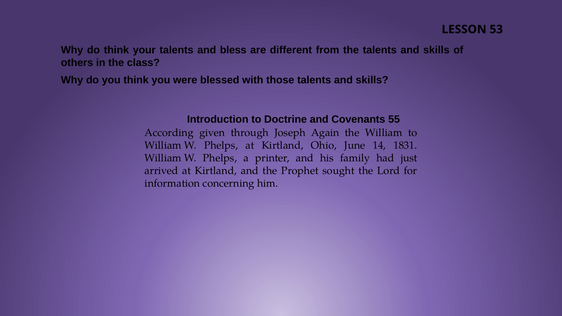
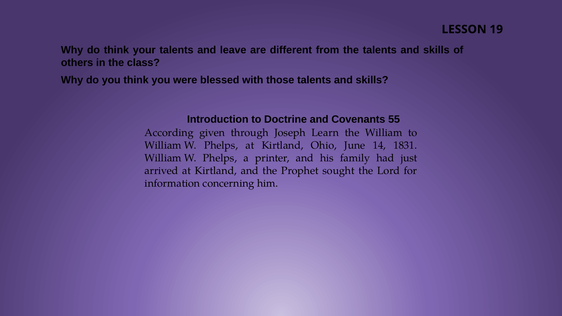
53: 53 -> 19
bless: bless -> leave
Again: Again -> Learn
